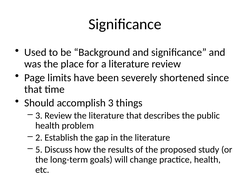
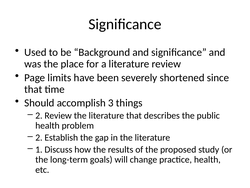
3 at (39, 115): 3 -> 2
5: 5 -> 1
